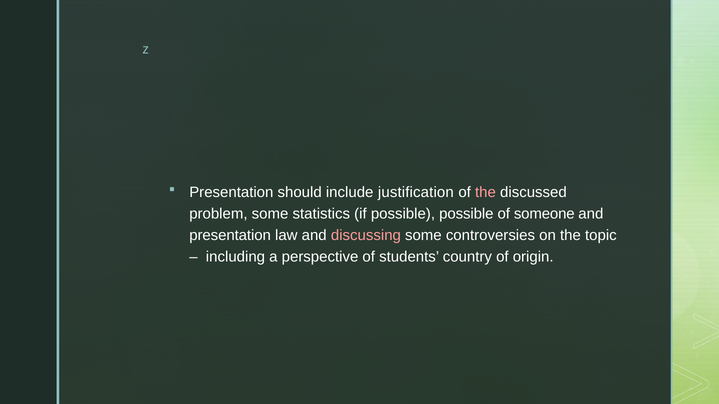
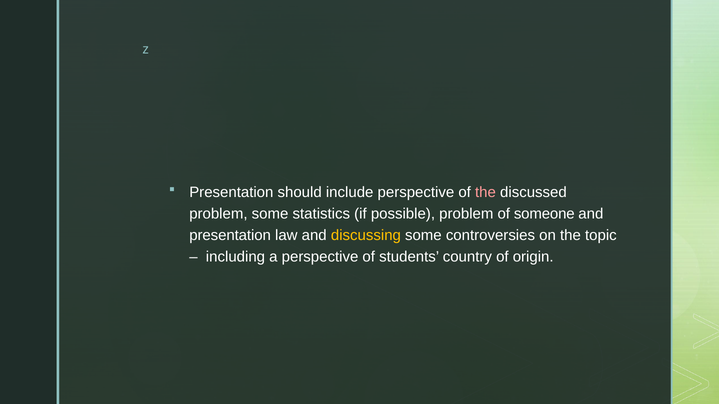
include justification: justification -> perspective
possible possible: possible -> problem
discussing colour: pink -> yellow
